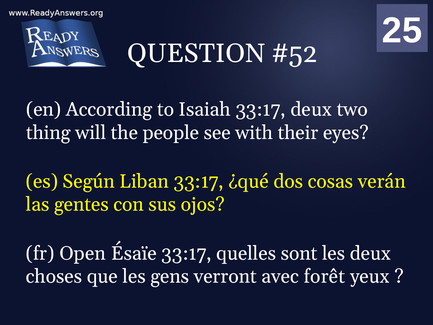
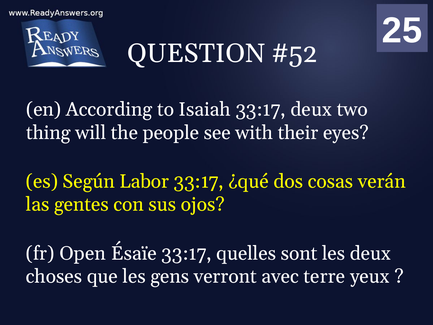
Liban: Liban -> Labor
forêt: forêt -> terre
